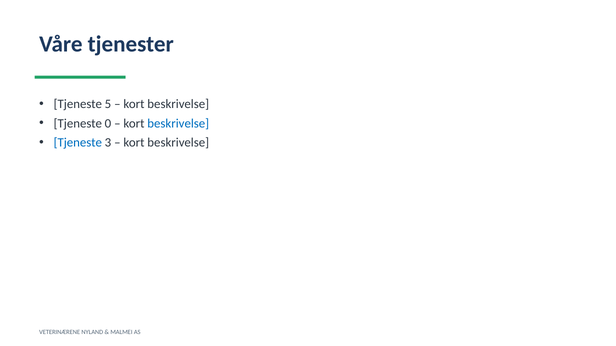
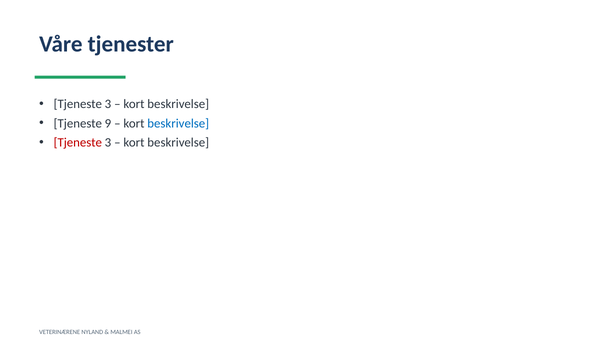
5 at (108, 104): 5 -> 3
0: 0 -> 9
Tjeneste at (78, 143) colour: blue -> red
